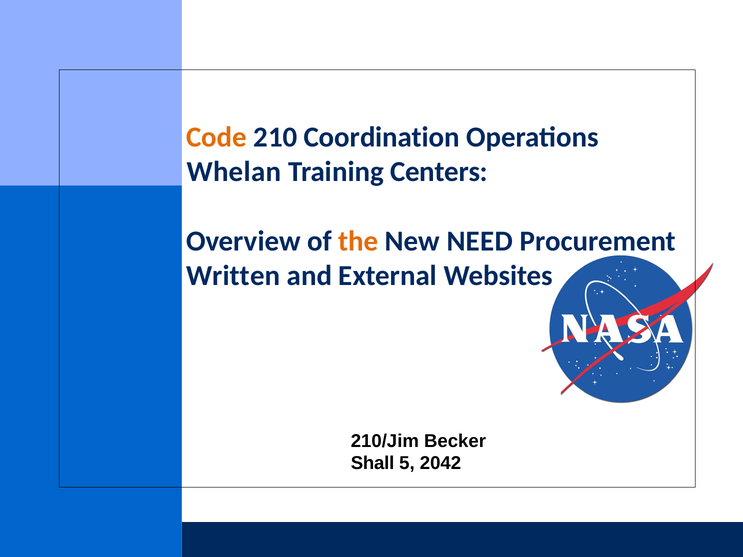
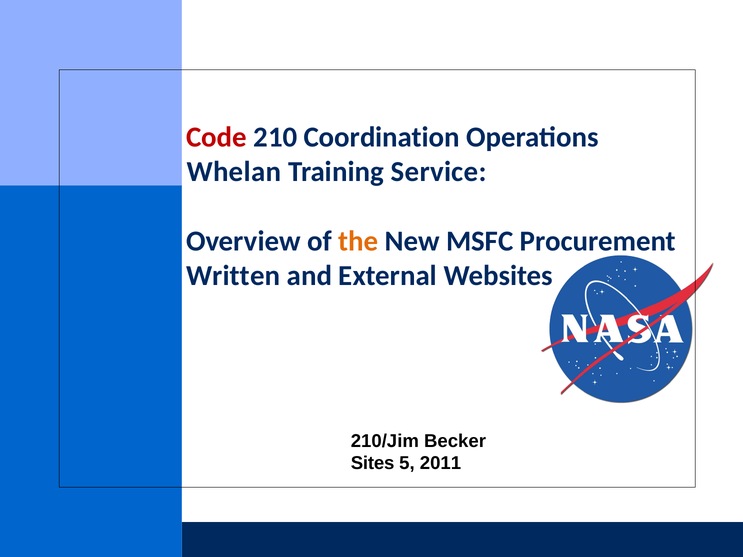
Code colour: orange -> red
Centers: Centers -> Service
NEED: NEED -> MSFC
Shall: Shall -> Sites
2042: 2042 -> 2011
